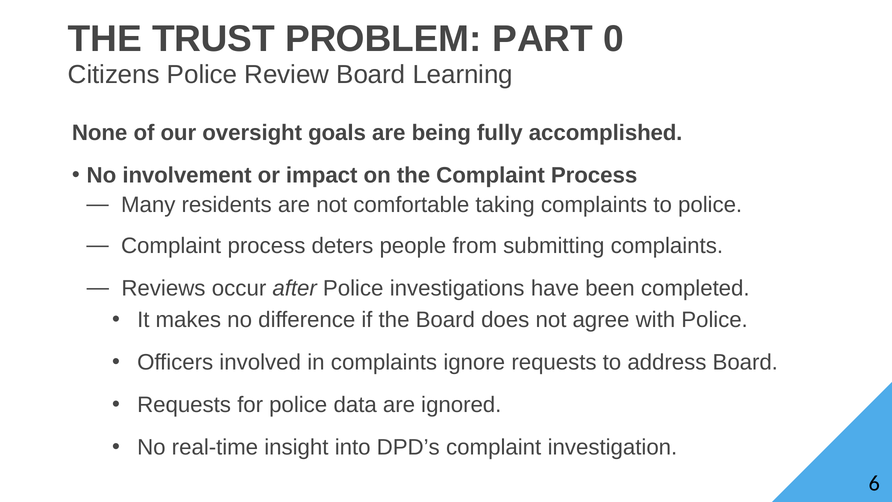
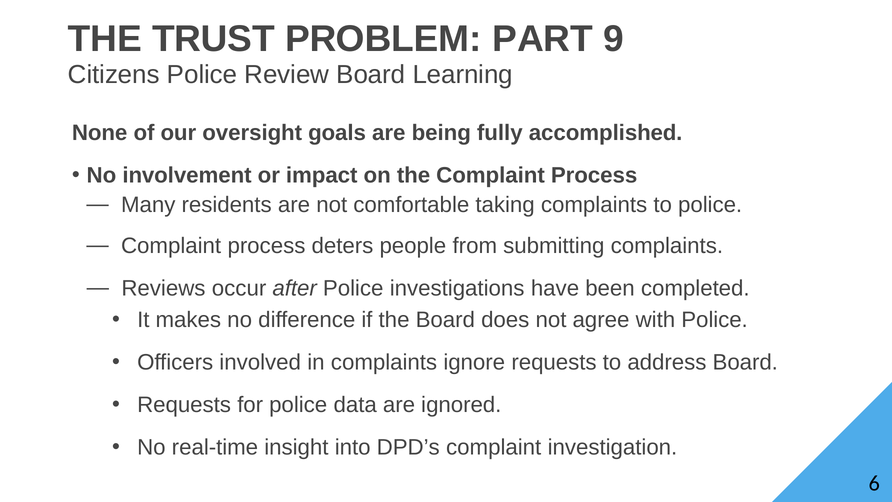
0: 0 -> 9
